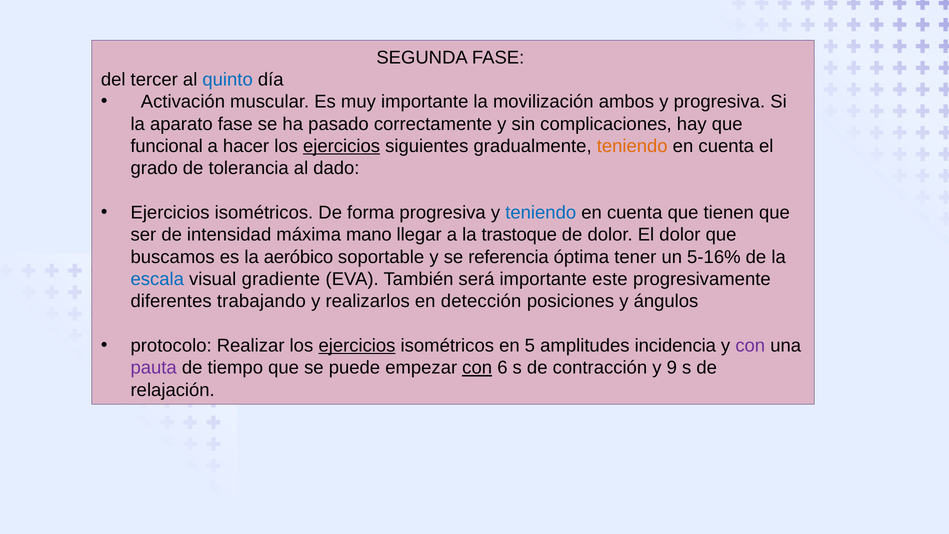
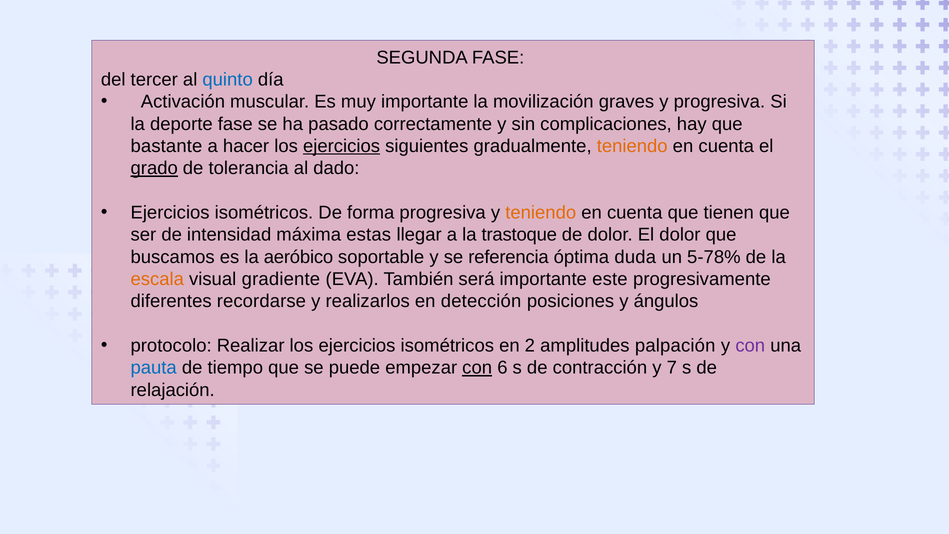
ambos: ambos -> graves
aparato: aparato -> deporte
funcional: funcional -> bastante
grado underline: none -> present
teniendo at (541, 213) colour: blue -> orange
mano: mano -> estas
tener: tener -> duda
5-16%: 5-16% -> 5-78%
escala colour: blue -> orange
trabajando: trabajando -> recordarse
ejercicios at (357, 346) underline: present -> none
5: 5 -> 2
incidencia: incidencia -> palpación
pauta colour: purple -> blue
9: 9 -> 7
